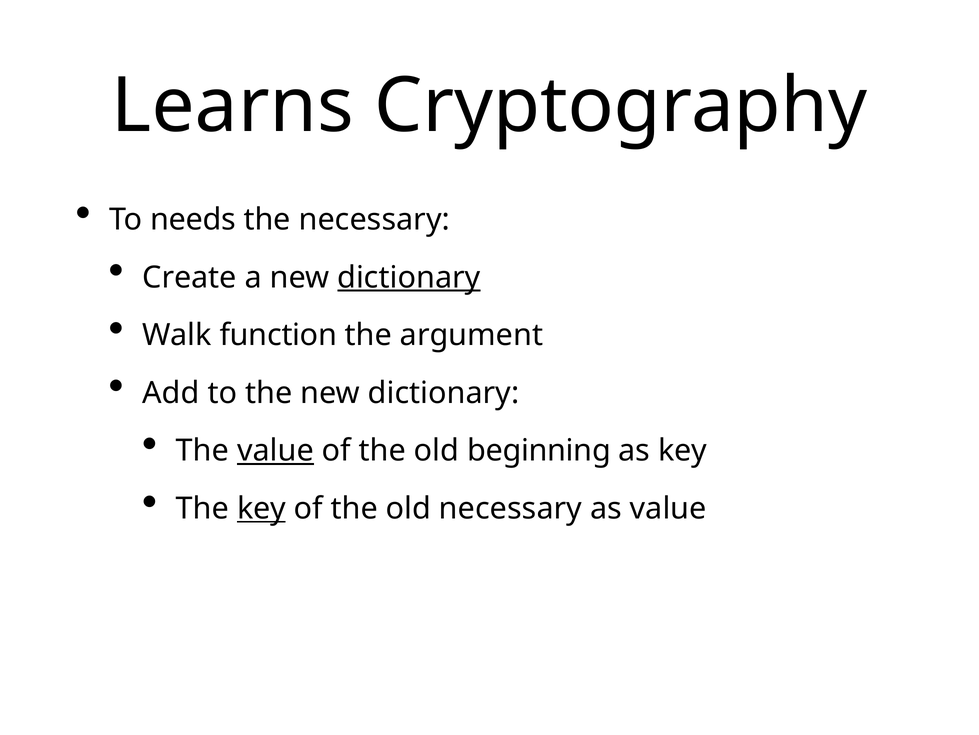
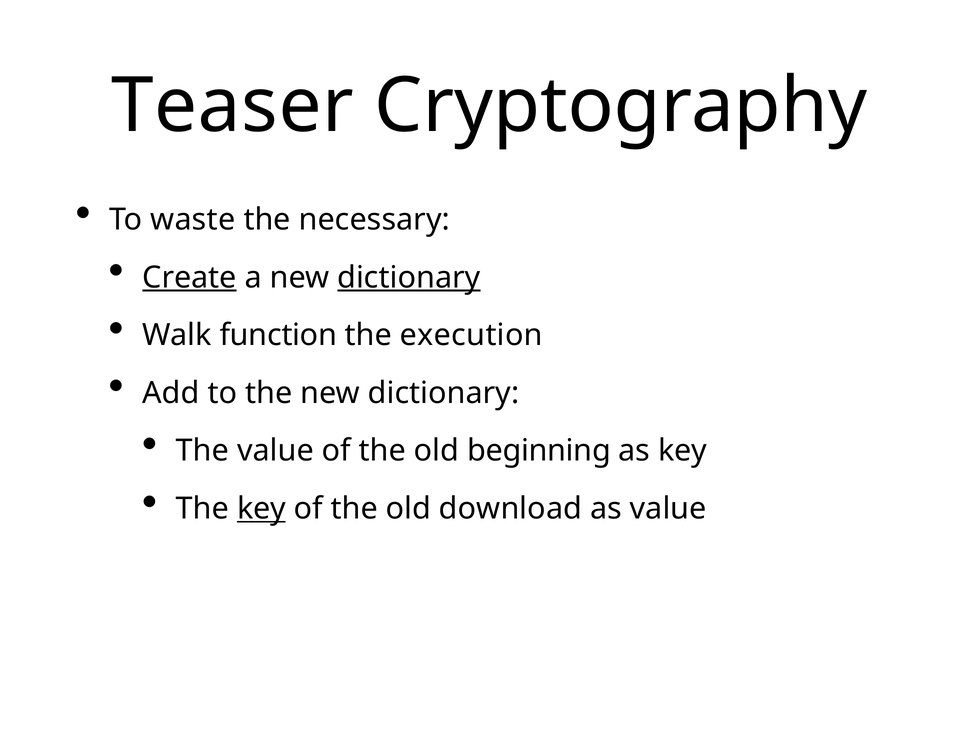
Learns: Learns -> Teaser
needs: needs -> waste
Create underline: none -> present
argument: argument -> execution
value at (275, 450) underline: present -> none
old necessary: necessary -> download
